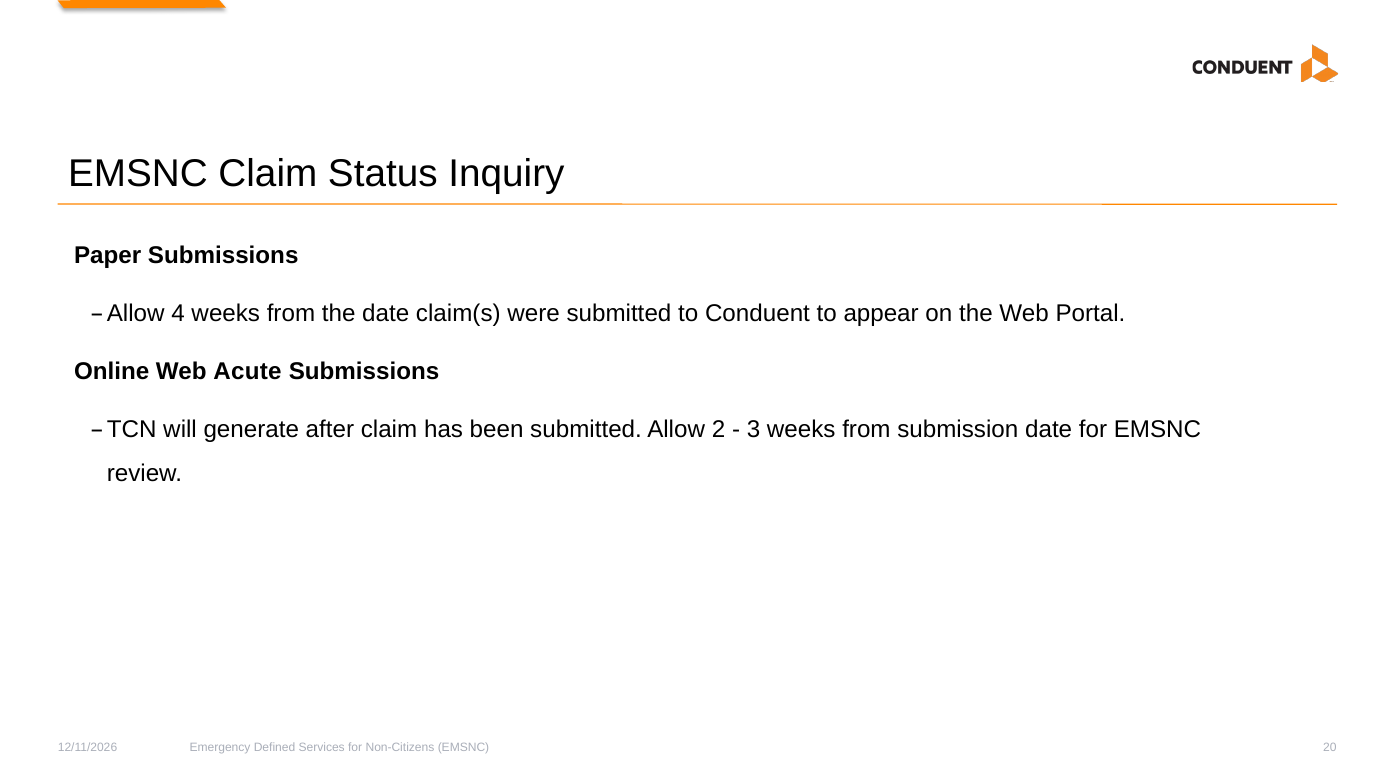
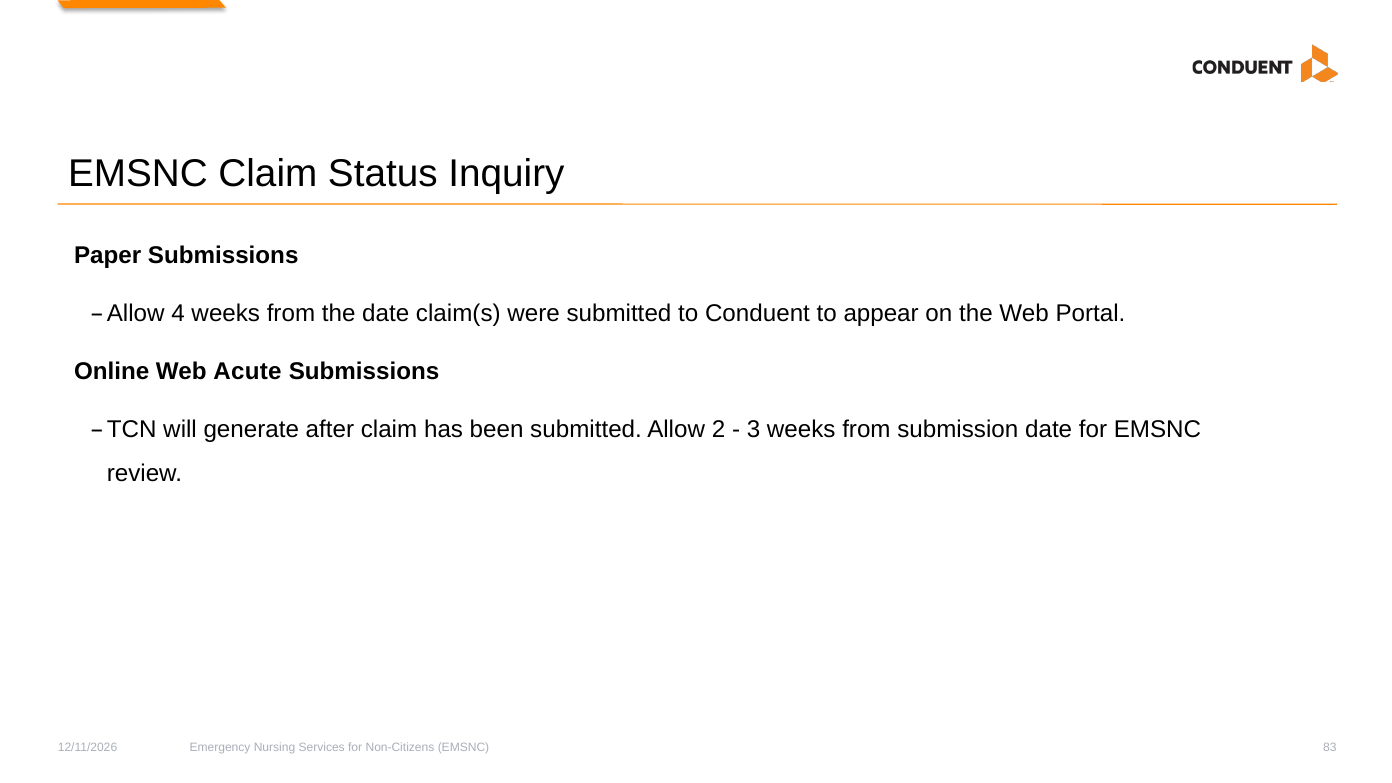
Defined: Defined -> Nursing
20: 20 -> 83
